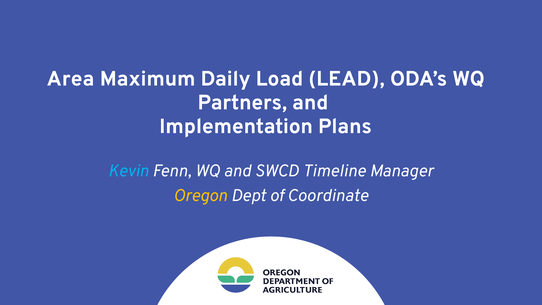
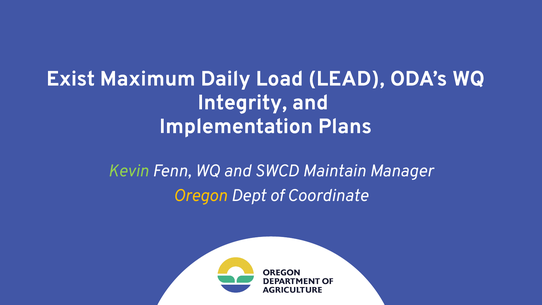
Area: Area -> Exist
Partners: Partners -> Integrity
Kevin colour: light blue -> light green
Timeline: Timeline -> Maintain
